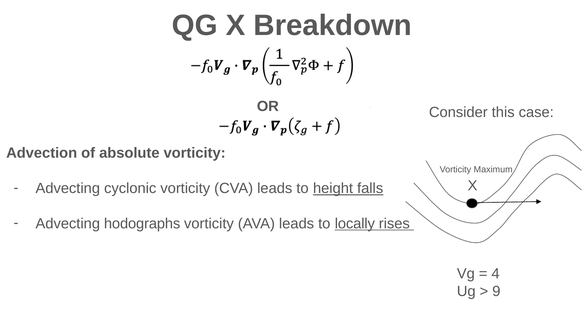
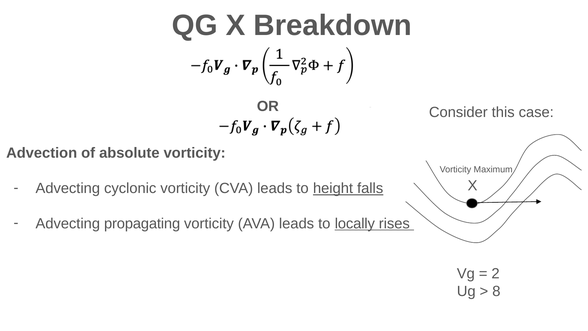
hodographs: hodographs -> propagating
4: 4 -> 2
9: 9 -> 8
